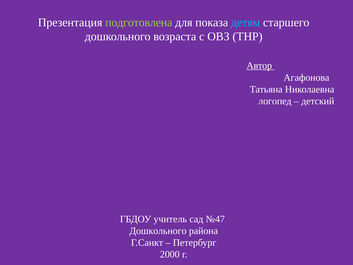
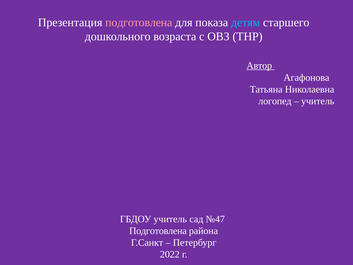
подготовлена at (139, 22) colour: light green -> pink
детский at (318, 101): детский -> учитель
Дошкольного at (158, 231): Дошкольного -> Подготовлена
2000: 2000 -> 2022
